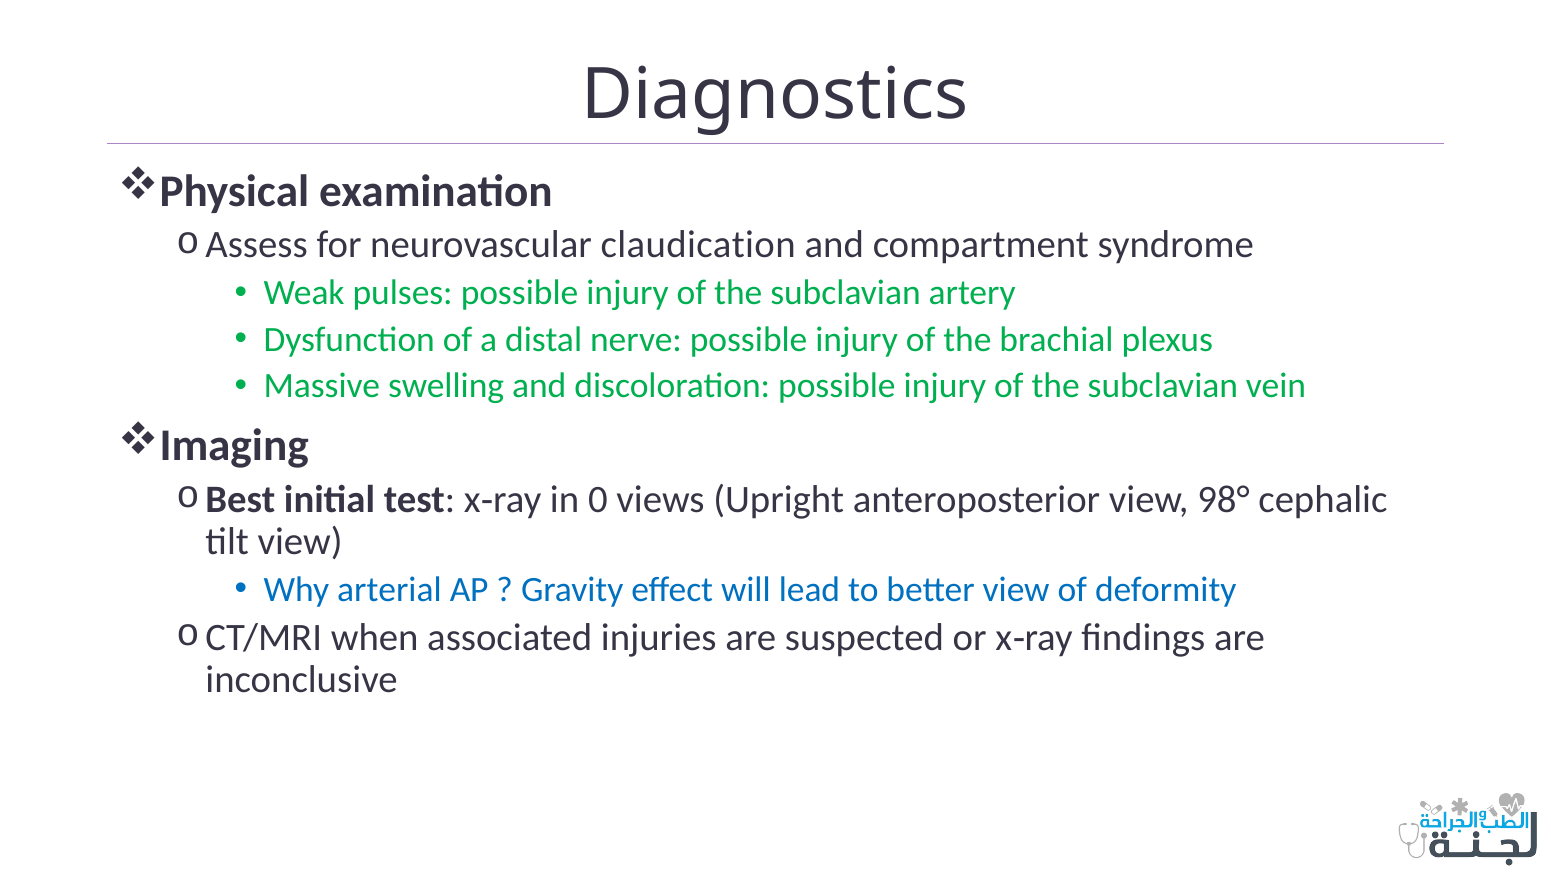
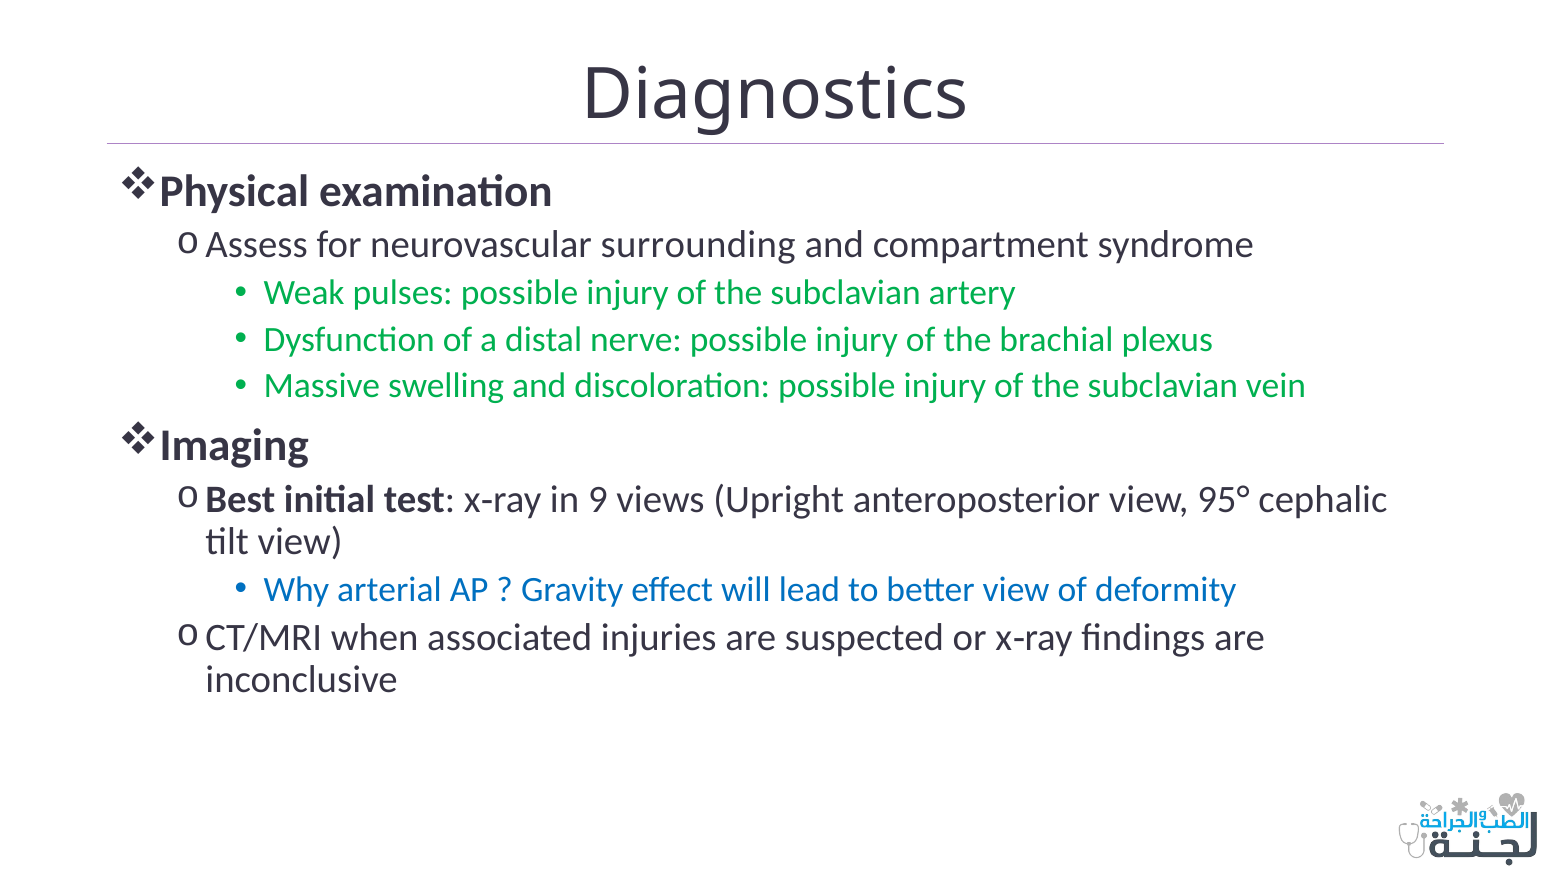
claudication: claudication -> surrounding
0: 0 -> 9
98°: 98° -> 95°
